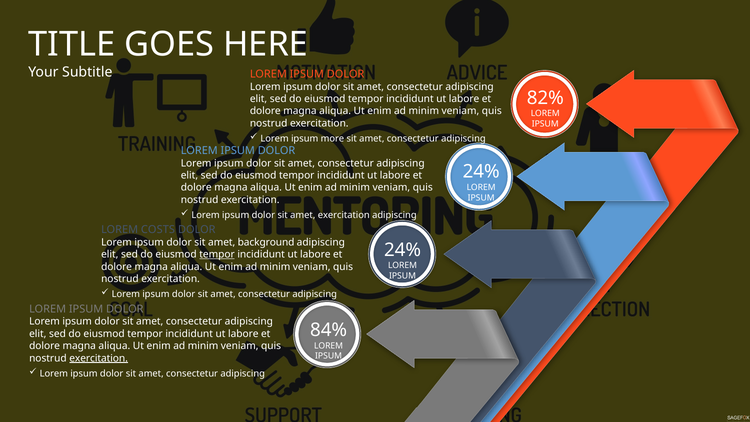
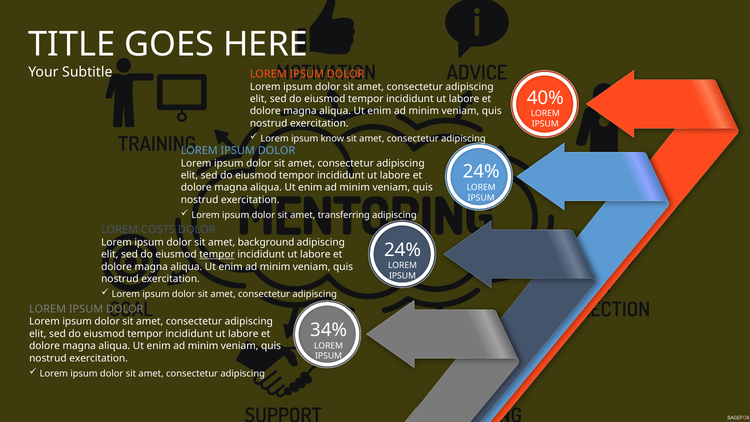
82%: 82% -> 40%
more: more -> know
amet exercitation: exercitation -> transferring
84%: 84% -> 34%
exercitation at (99, 358) underline: present -> none
